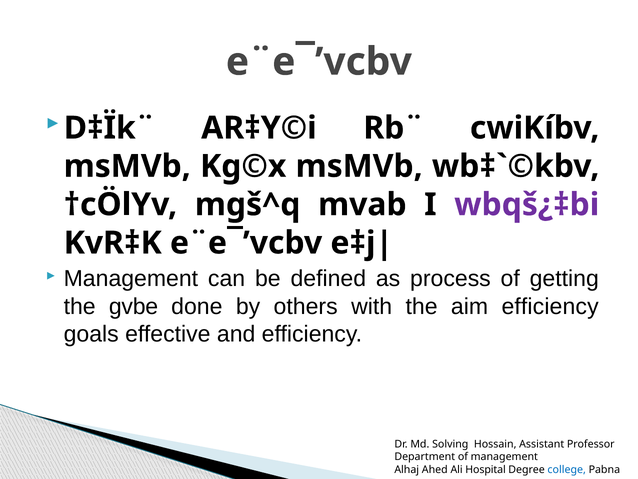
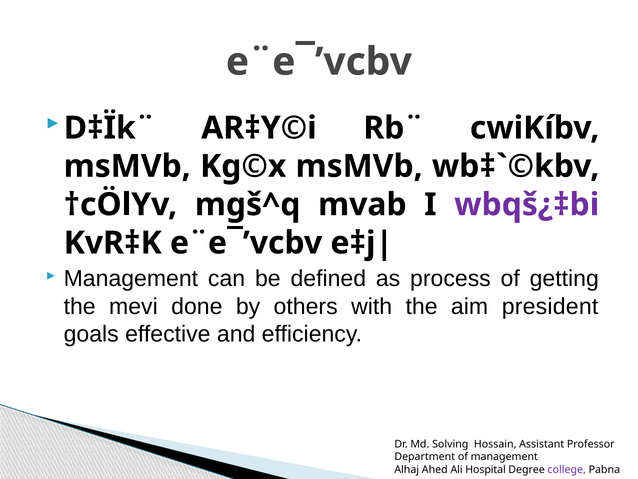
gvbe: gvbe -> mevi
aim efficiency: efficiency -> president
college colour: blue -> purple
